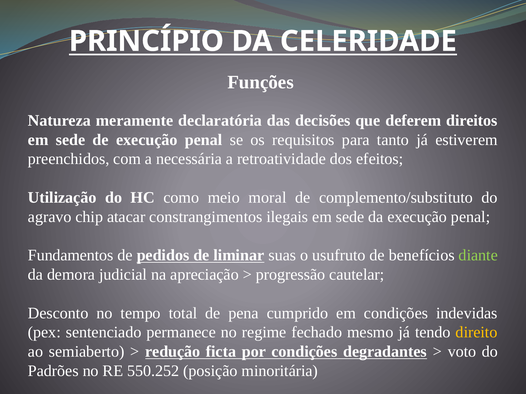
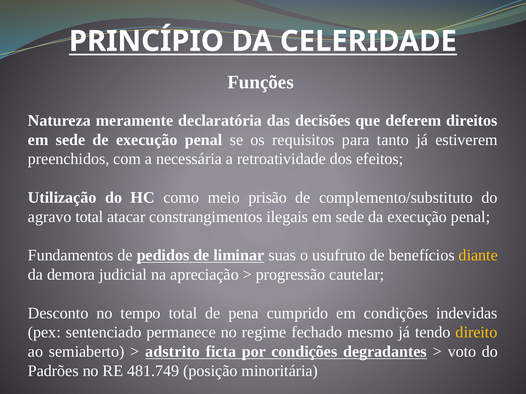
moral: moral -> prisão
agravo chip: chip -> total
diante colour: light green -> yellow
redução: redução -> adstrito
550.252: 550.252 -> 481.749
